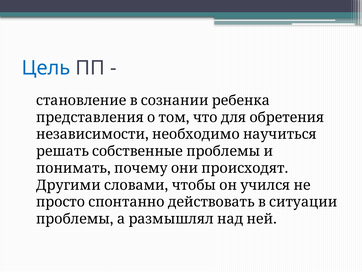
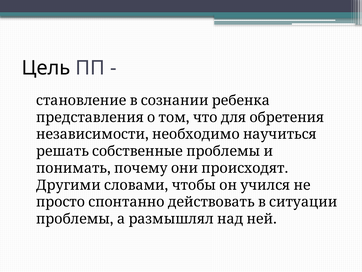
Цель colour: blue -> black
